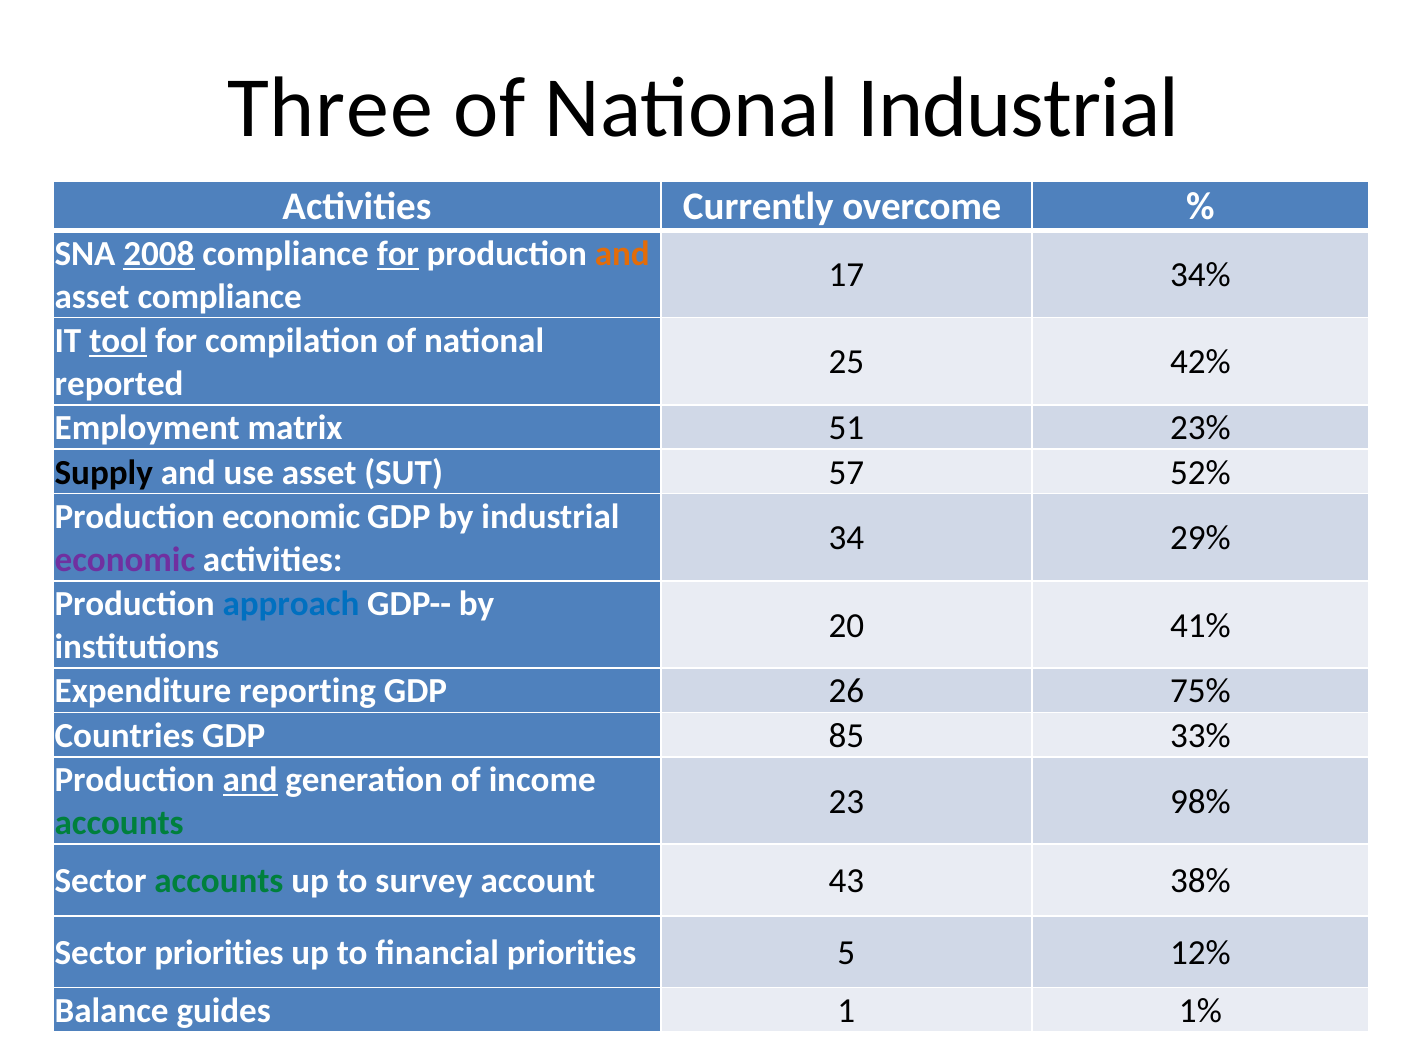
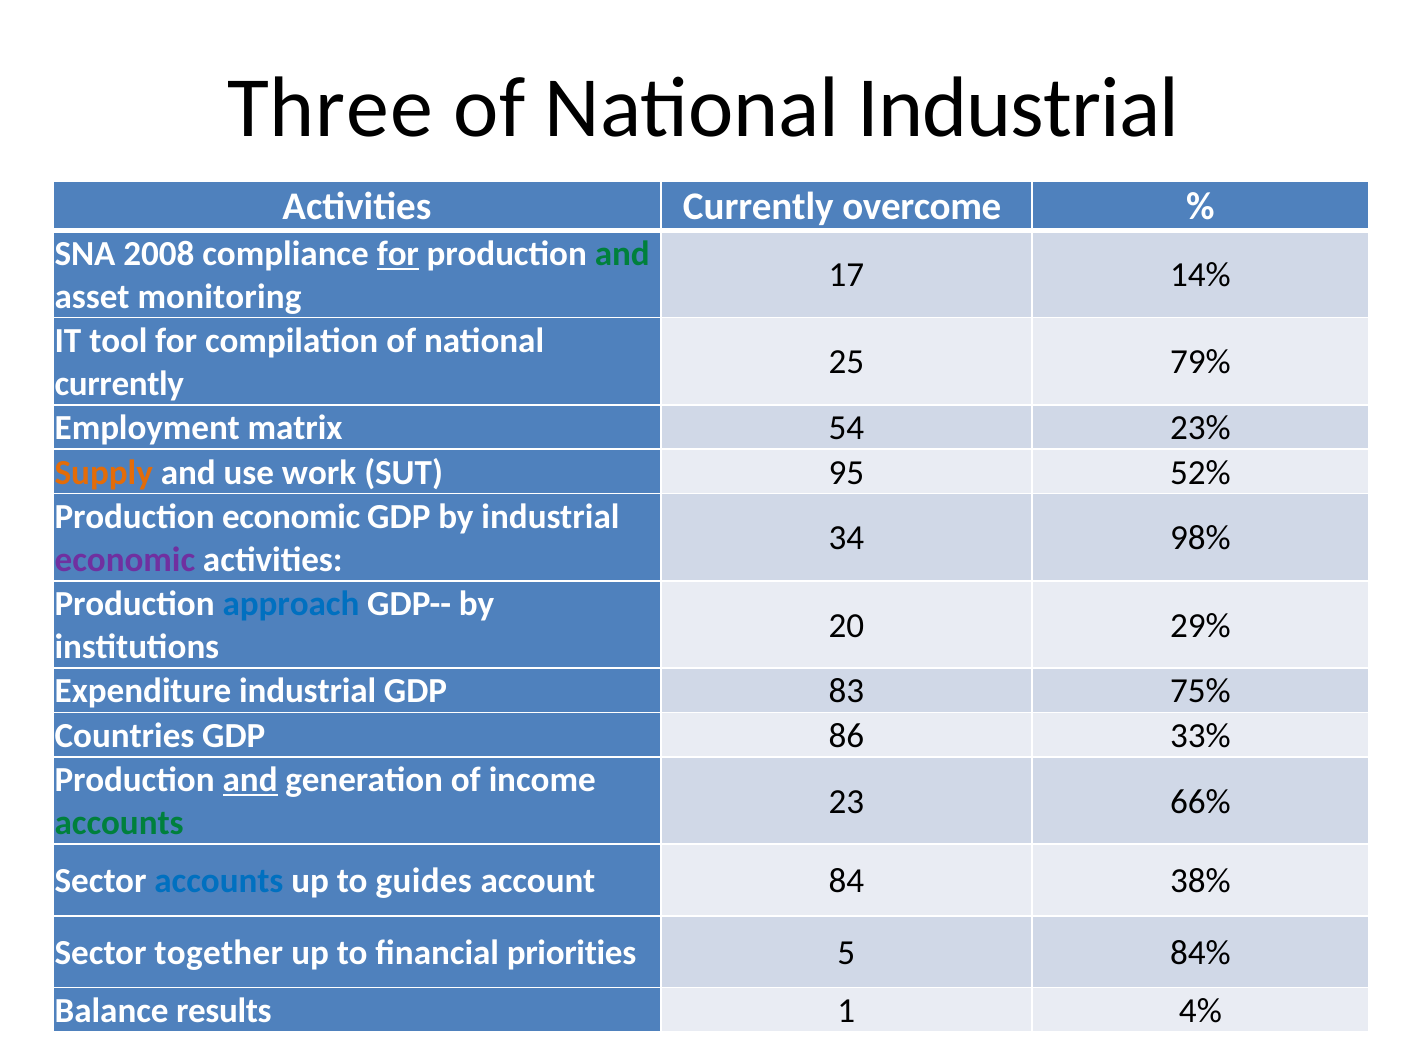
2008 underline: present -> none
and at (622, 254) colour: orange -> green
34%: 34% -> 14%
asset compliance: compliance -> monitoring
tool underline: present -> none
42%: 42% -> 79%
reported at (119, 384): reported -> currently
51: 51 -> 54
Supply colour: black -> orange
use asset: asset -> work
57: 57 -> 95
29%: 29% -> 98%
41%: 41% -> 29%
Expenditure reporting: reporting -> industrial
26: 26 -> 83
85: 85 -> 86
98%: 98% -> 66%
accounts at (219, 881) colour: green -> blue
survey: survey -> guides
43: 43 -> 84
Sector priorities: priorities -> together
12%: 12% -> 84%
guides: guides -> results
1%: 1% -> 4%
